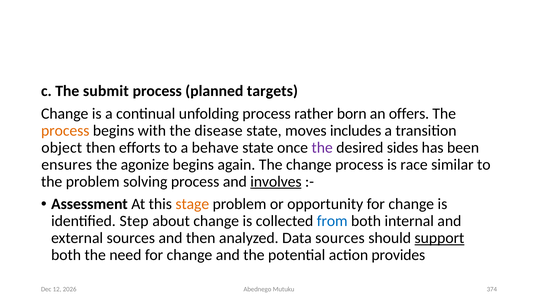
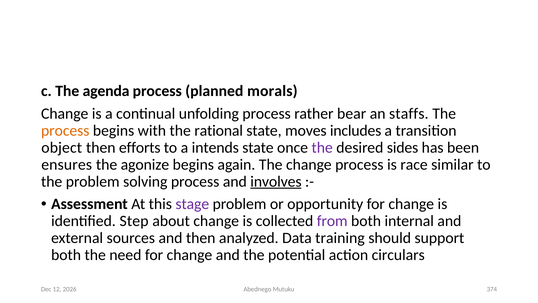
submit: submit -> agenda
targets: targets -> morals
born: born -> bear
offers: offers -> staffs
disease: disease -> rational
behave: behave -> intends
stage colour: orange -> purple
from colour: blue -> purple
Data sources: sources -> training
support underline: present -> none
provides: provides -> circulars
